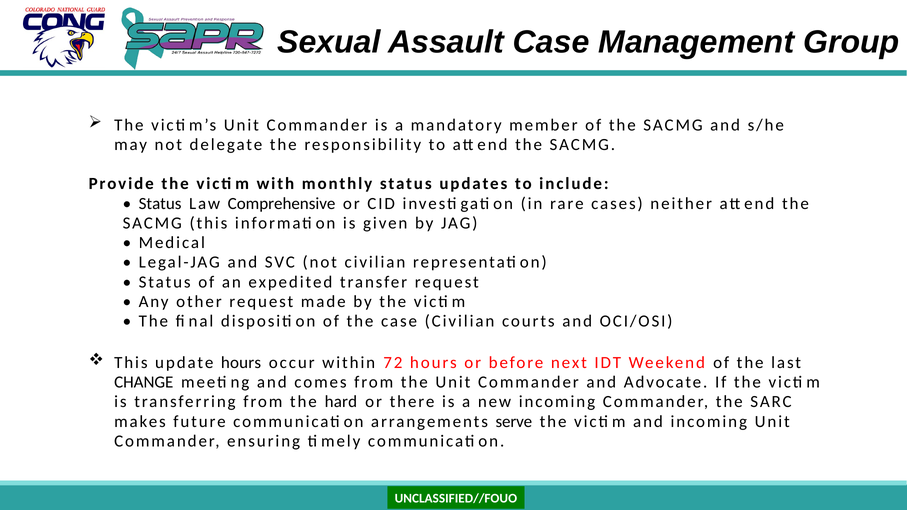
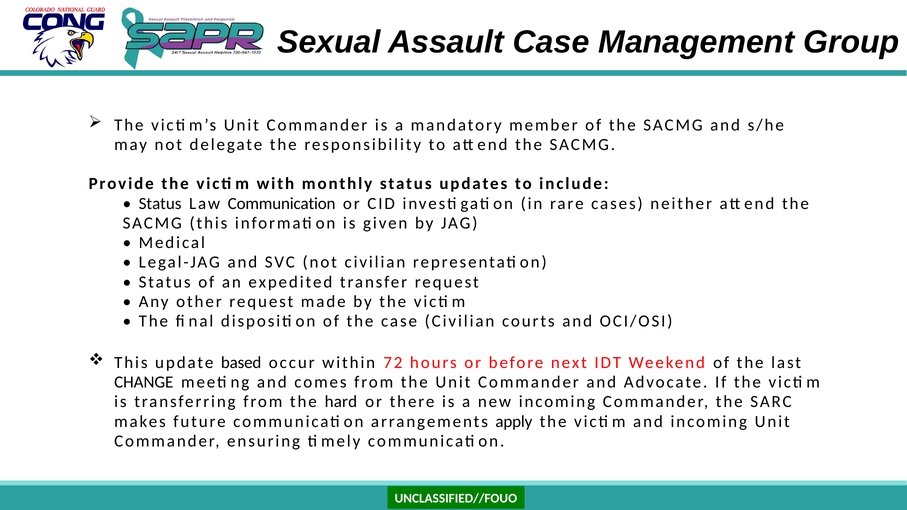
Law Comprehensive: Comprehensive -> Communication
update hours: hours -> based
serve: serve -> apply
